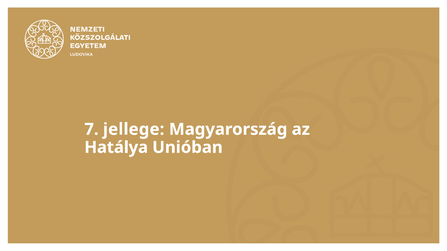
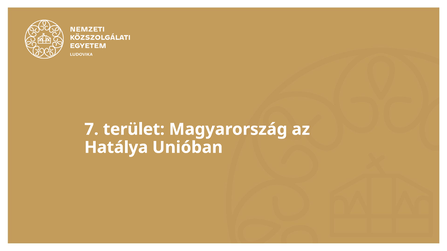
jellege: jellege -> terület
